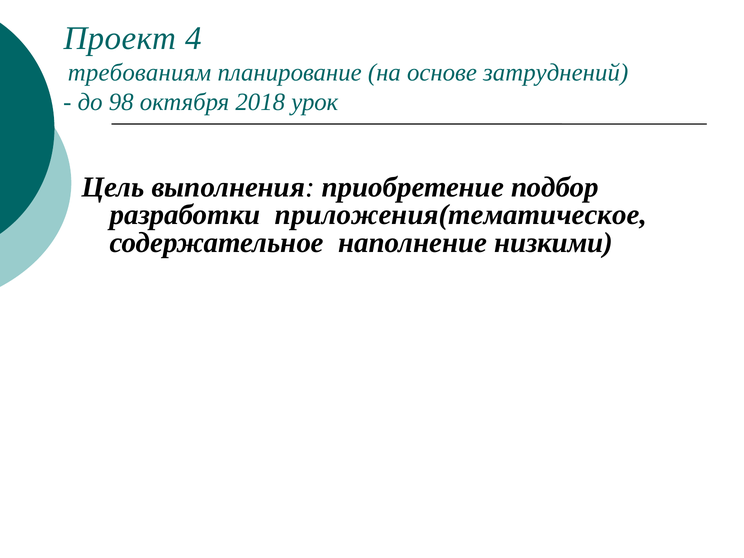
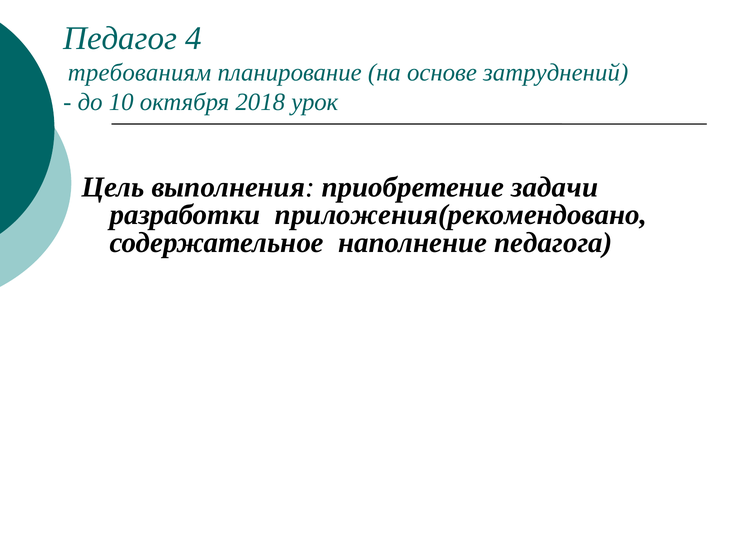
Проект: Проект -> Педагог
98: 98 -> 10
подбор: подбор -> задачи
приложения(тематическое: приложения(тематическое -> приложения(рекомендовано
низкими: низкими -> педагога
